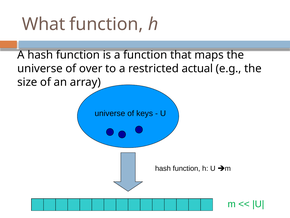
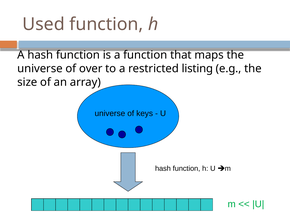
What: What -> Used
actual: actual -> listing
